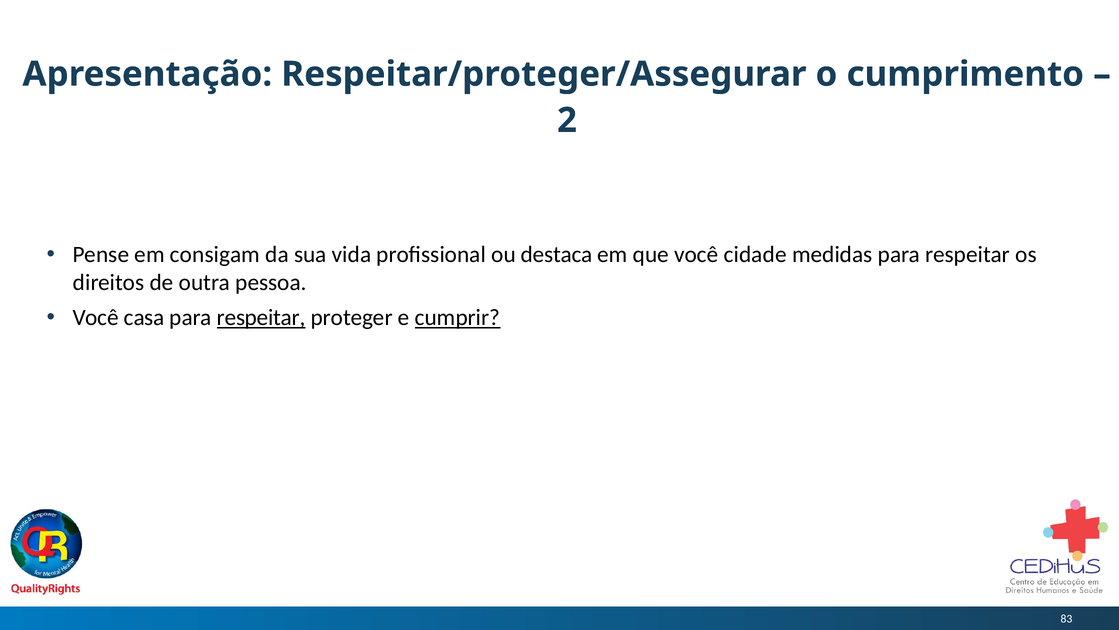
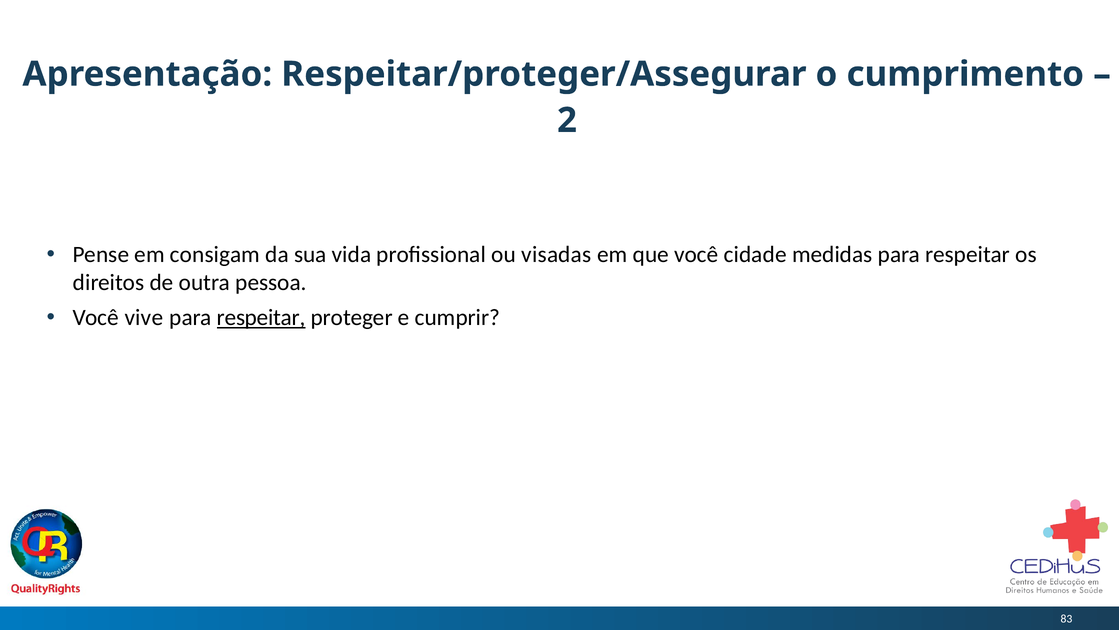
destaca: destaca -> visadas
casa: casa -> vive
cumprir underline: present -> none
